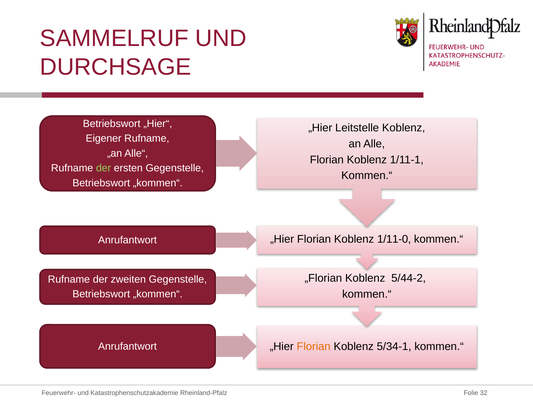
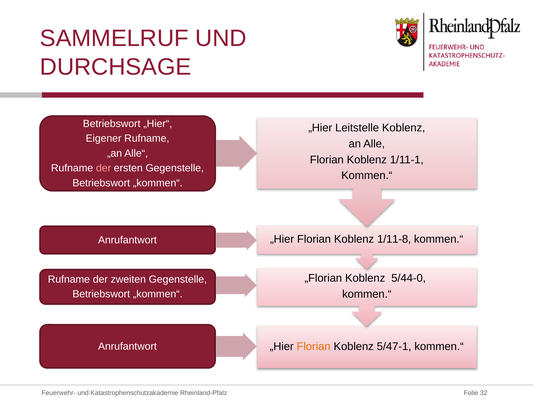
der at (104, 168) colour: light green -> pink
1/11-0: 1/11-0 -> 1/11-8
5/44-2: 5/44-2 -> 5/44-0
5/34-1: 5/34-1 -> 5/47-1
